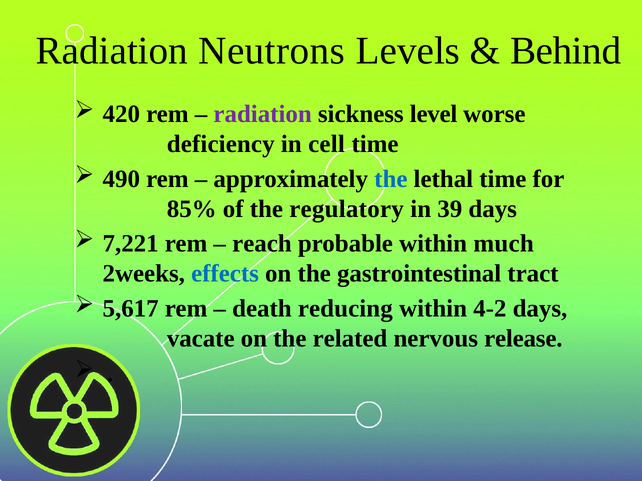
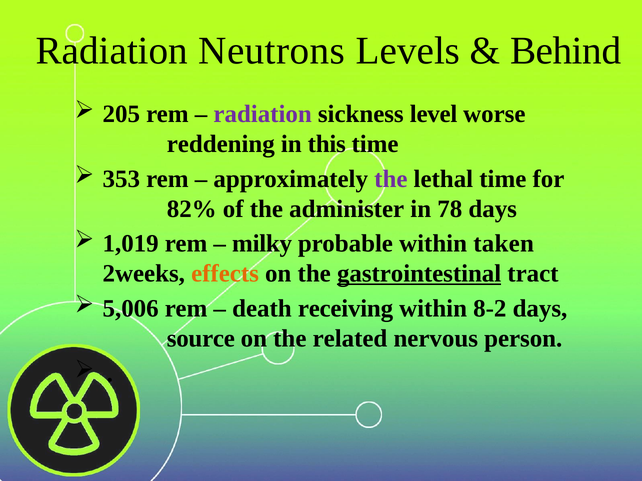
420: 420 -> 205
deficiency: deficiency -> reddening
cell: cell -> this
490: 490 -> 353
the at (391, 179) colour: blue -> purple
85%: 85% -> 82%
regulatory: regulatory -> administer
39: 39 -> 78
7,221: 7,221 -> 1,019
reach: reach -> milky
much: much -> taken
effects colour: blue -> orange
gastrointestinal underline: none -> present
5,617: 5,617 -> 5,006
reducing: reducing -> receiving
4-2: 4-2 -> 8-2
vacate: vacate -> source
release: release -> person
